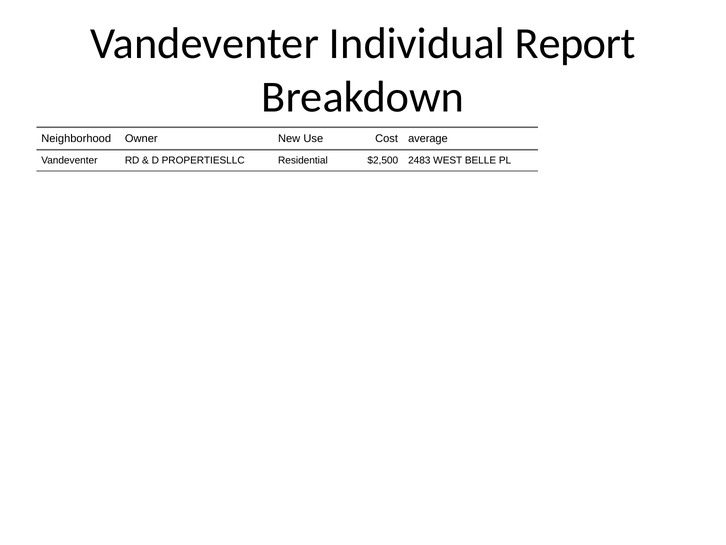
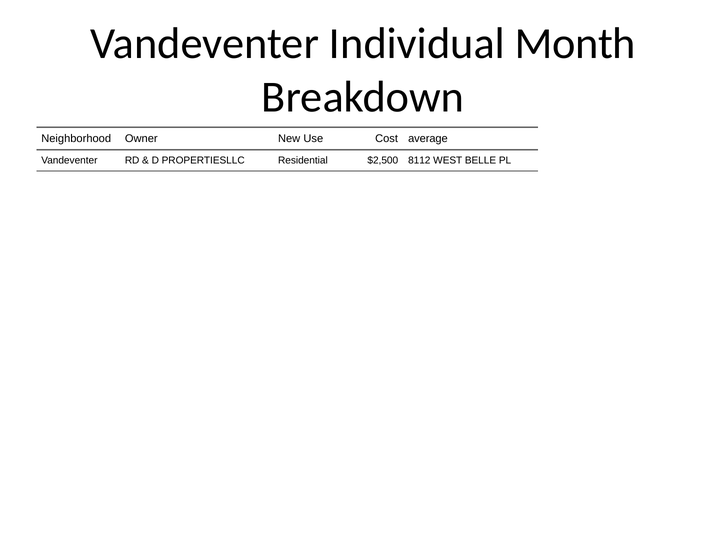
Report: Report -> Month
2483: 2483 -> 8112
